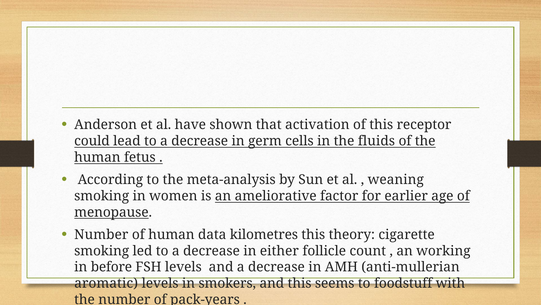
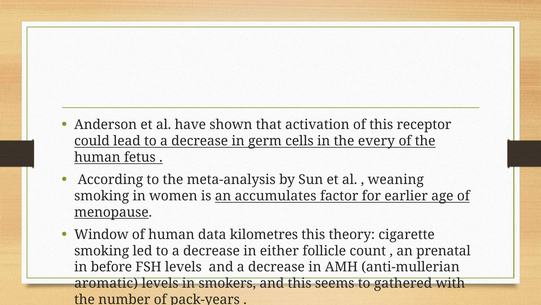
fluids: fluids -> every
ameliorative: ameliorative -> accumulates
Number at (101, 234): Number -> Window
working: working -> prenatal
foodstuff: foodstuff -> gathered
